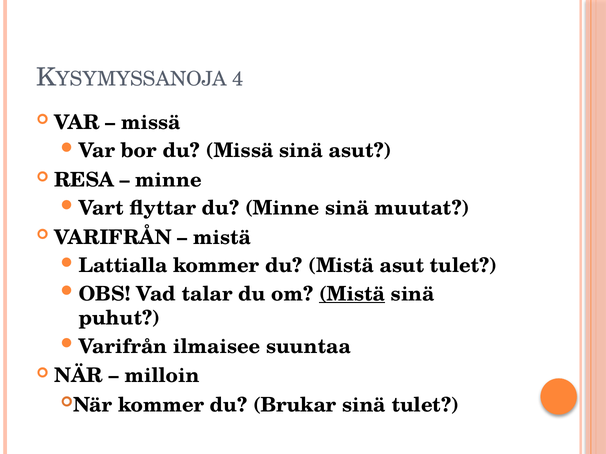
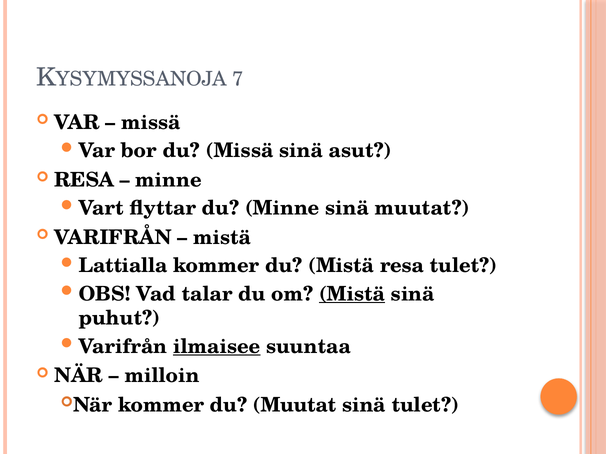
4: 4 -> 7
Mistä asut: asut -> resa
ilmaisee underline: none -> present
du Brukar: Brukar -> Muutat
